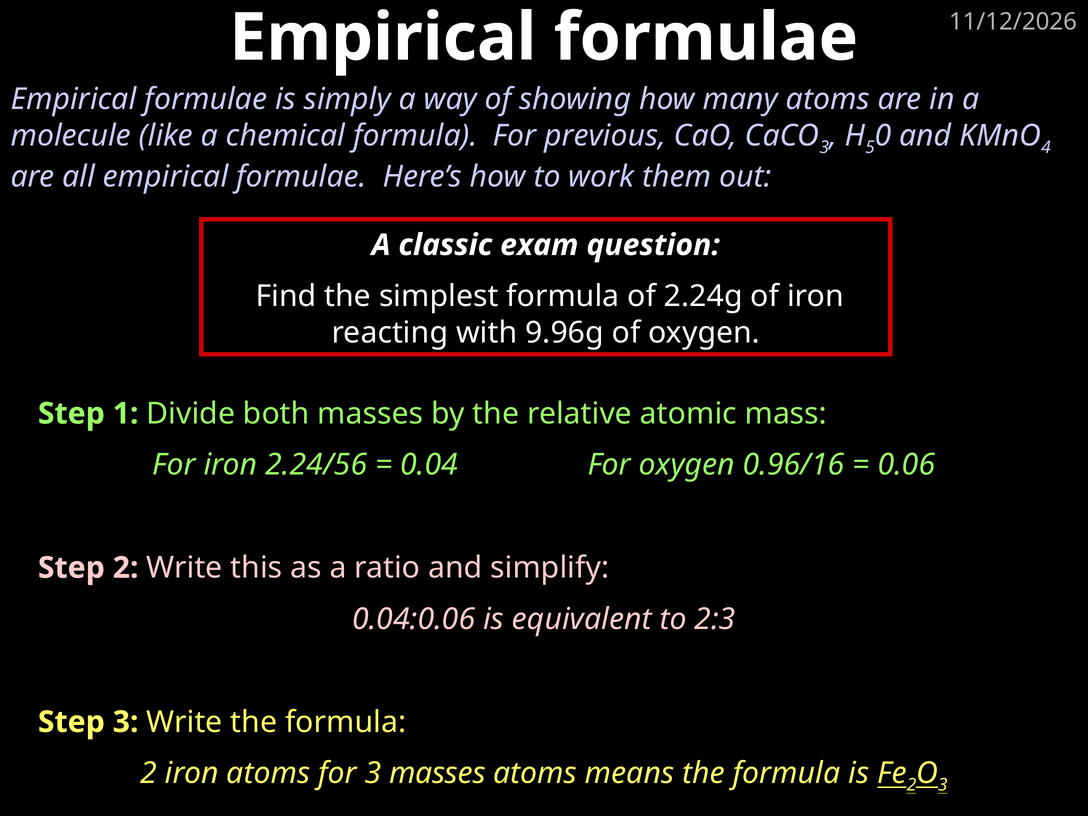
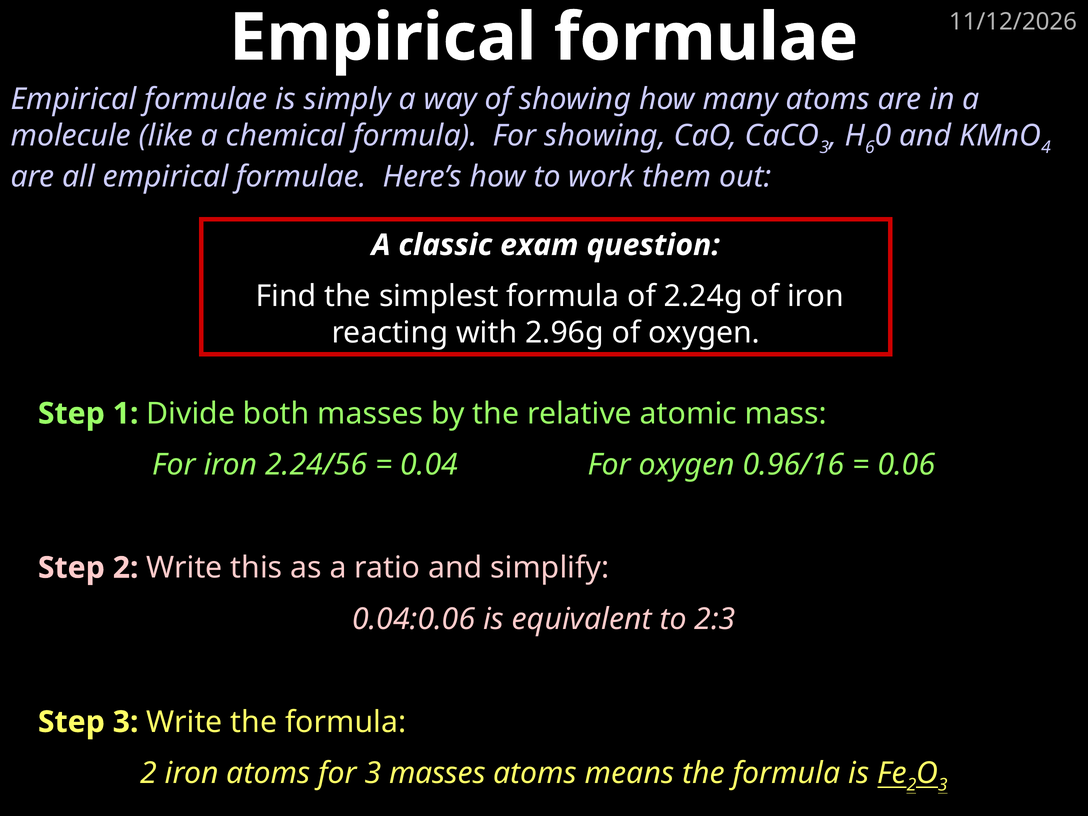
For previous: previous -> showing
5: 5 -> 6
9.96g: 9.96g -> 2.96g
